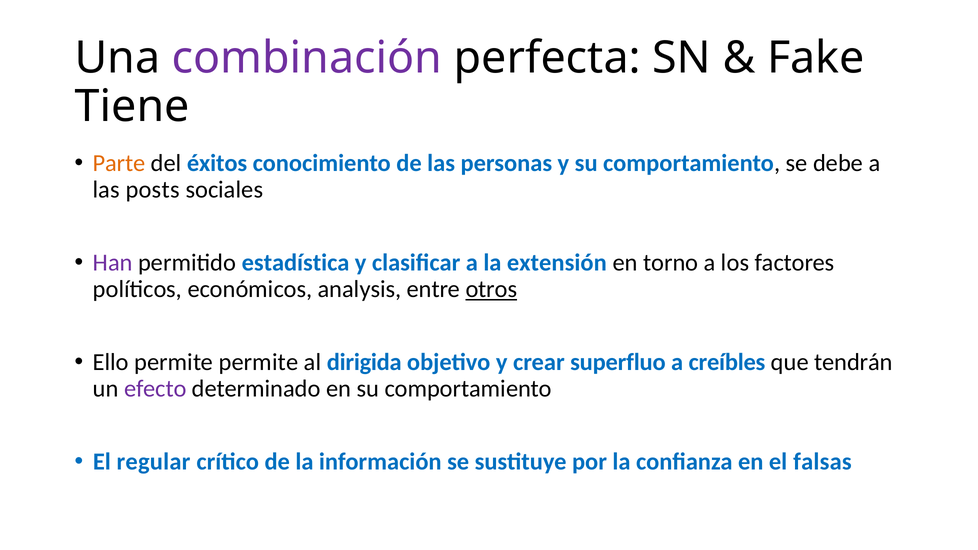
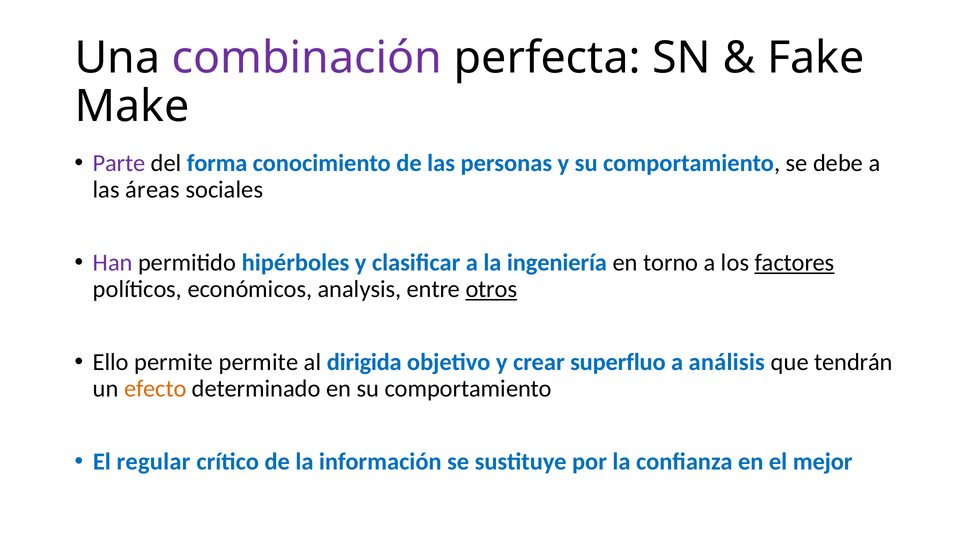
Tiene: Tiene -> Make
Parte colour: orange -> purple
éxitos: éxitos -> forma
posts: posts -> áreas
estadística: estadística -> hipérboles
extensión: extensión -> ingeniería
factores underline: none -> present
creíbles: creíbles -> análisis
efecto colour: purple -> orange
falsas: falsas -> mejor
